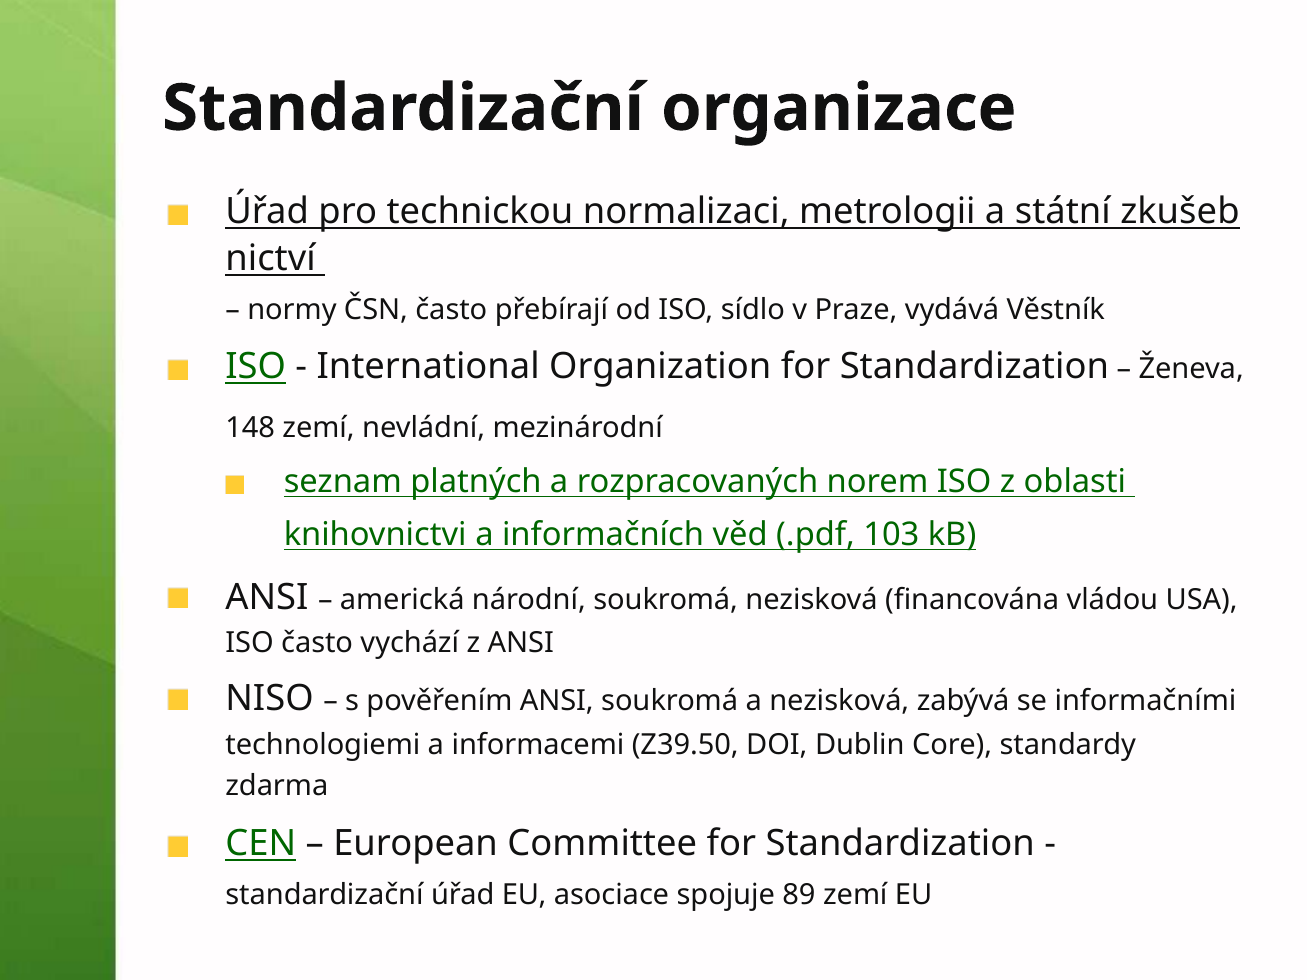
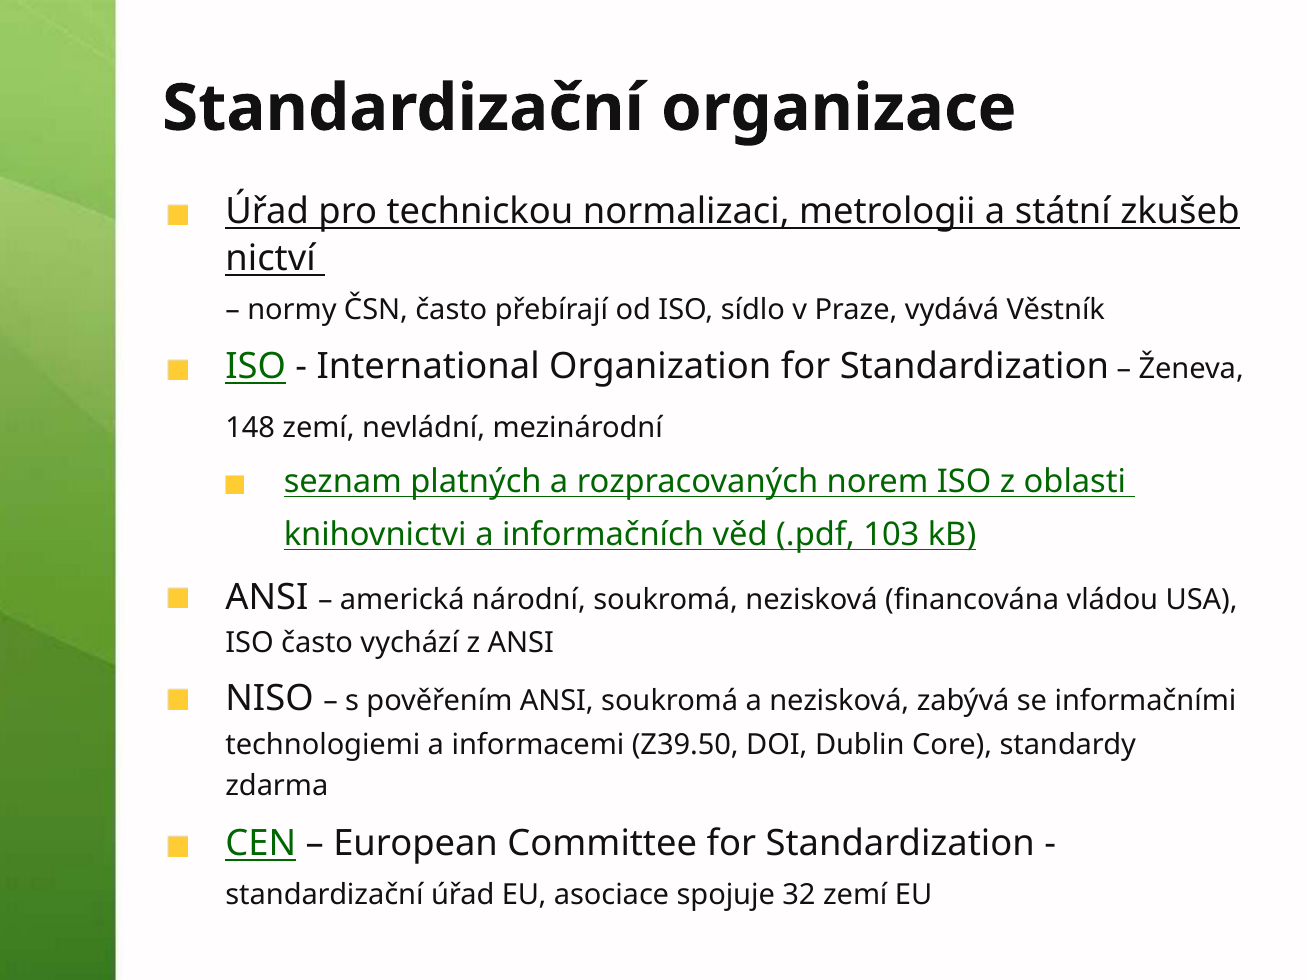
89: 89 -> 32
